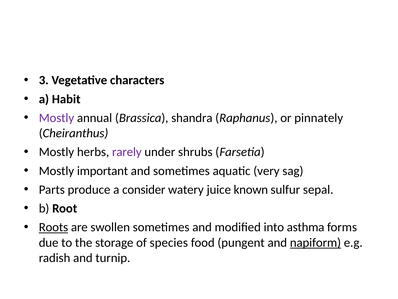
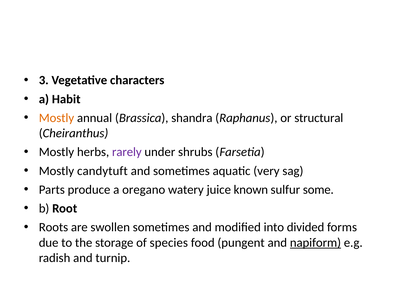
Mostly at (56, 118) colour: purple -> orange
pinnately: pinnately -> structural
important: important -> candytuft
consider: consider -> oregano
sepal: sepal -> some
Roots underline: present -> none
asthma: asthma -> divided
